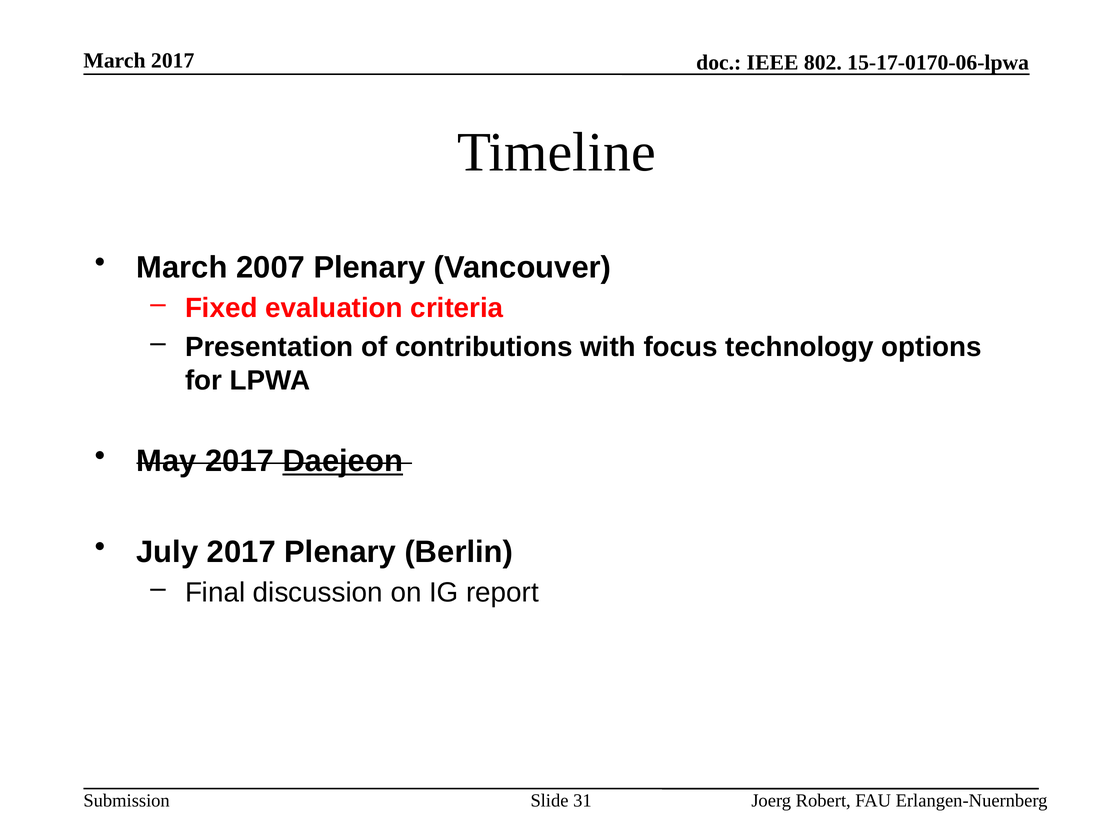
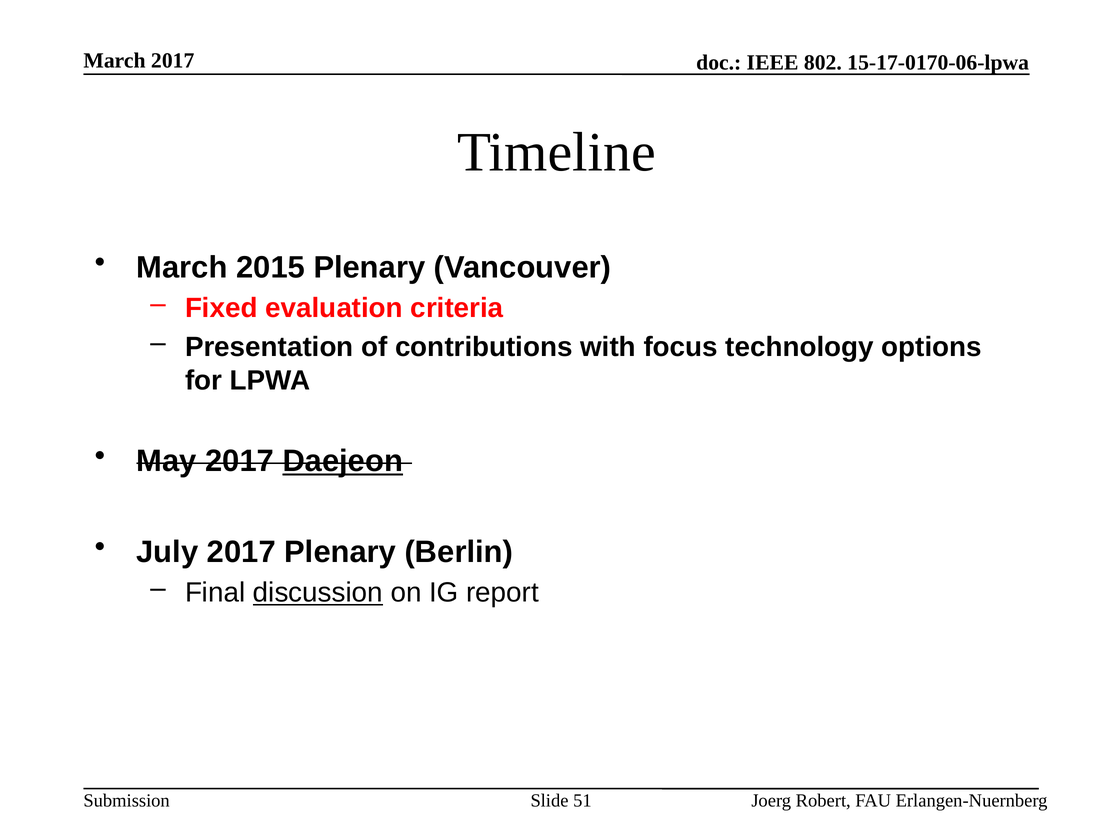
2007: 2007 -> 2015
discussion underline: none -> present
31: 31 -> 51
